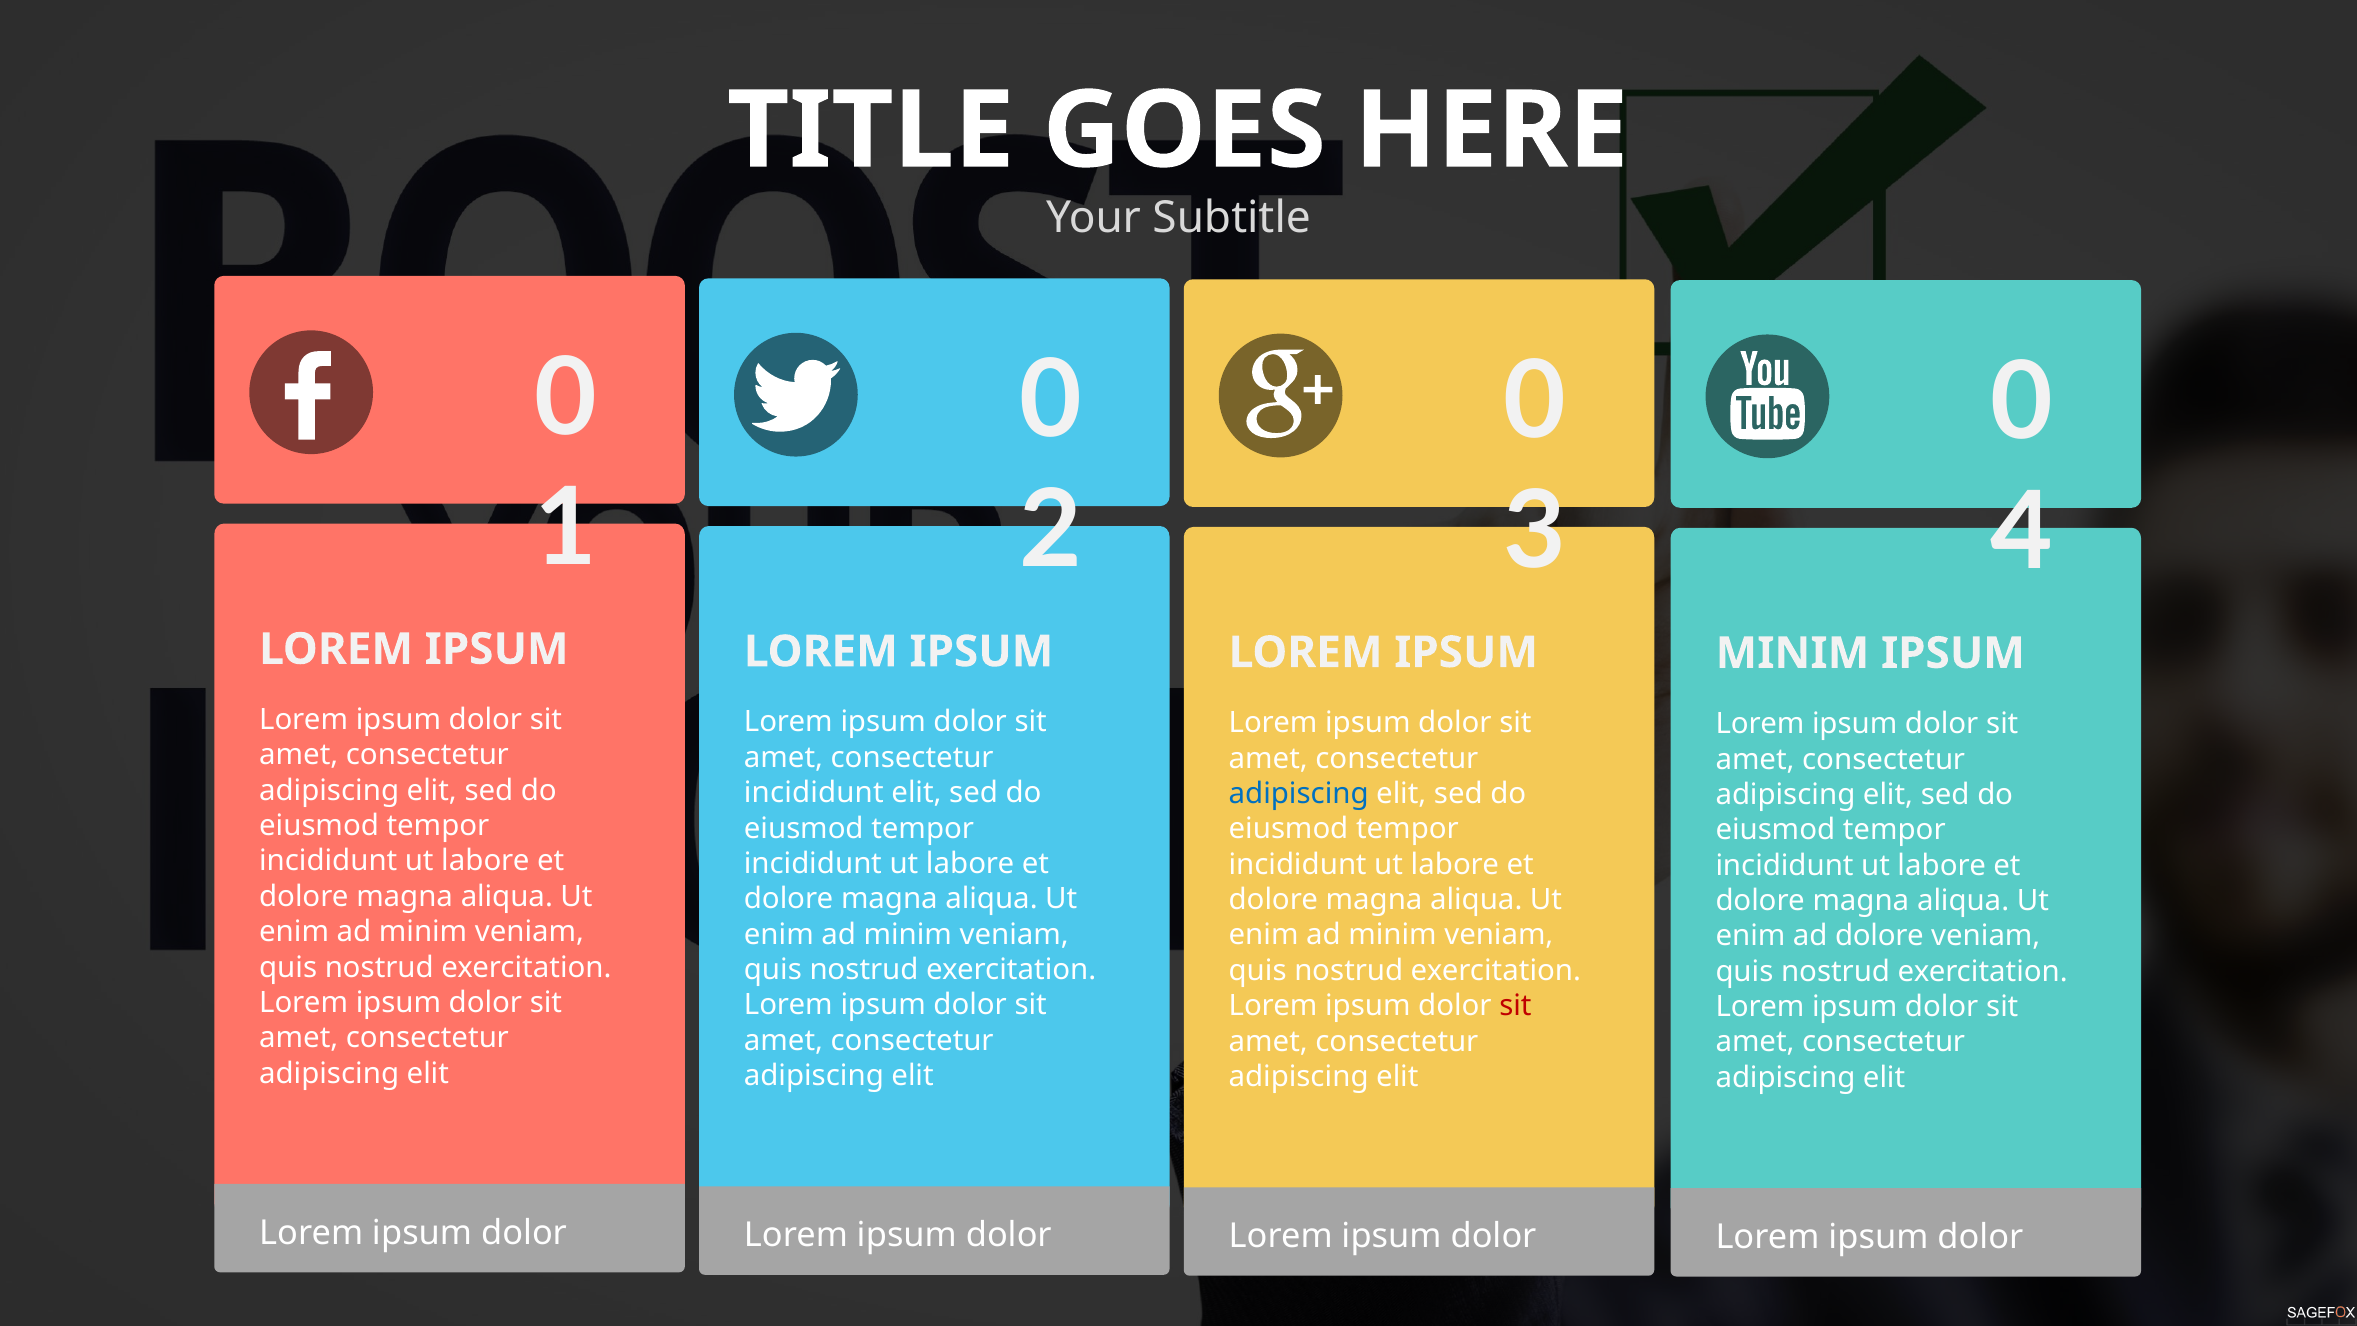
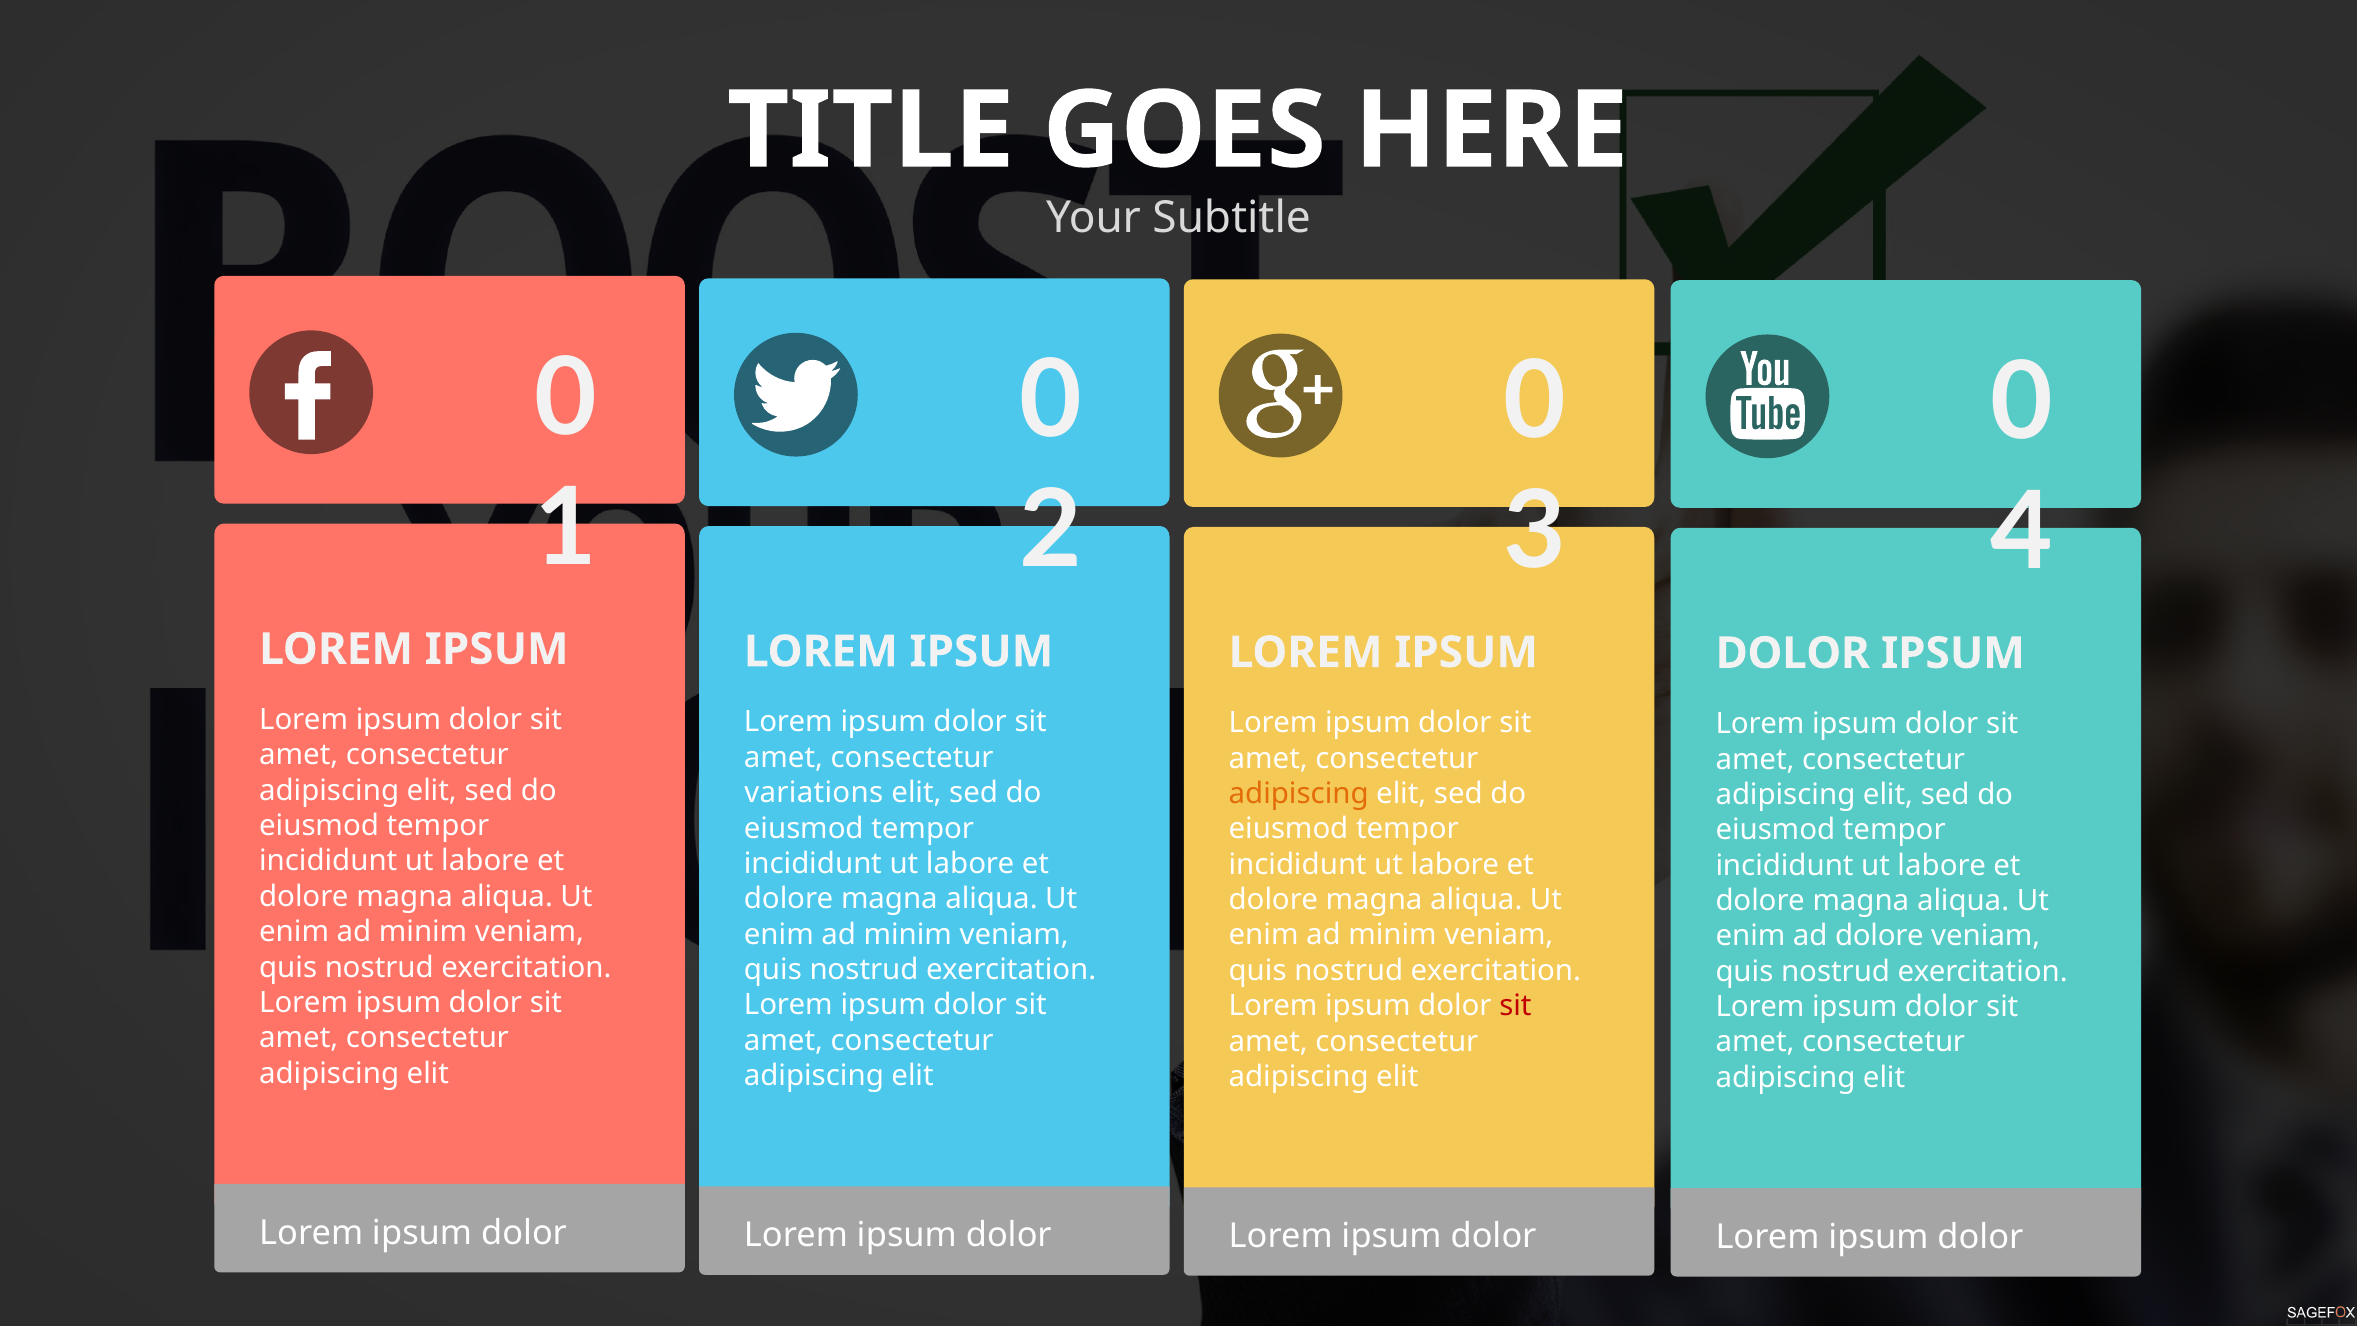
MINIM at (1792, 653): MINIM -> DOLOR
incididunt at (814, 793): incididunt -> variations
adipiscing at (1299, 794) colour: blue -> orange
